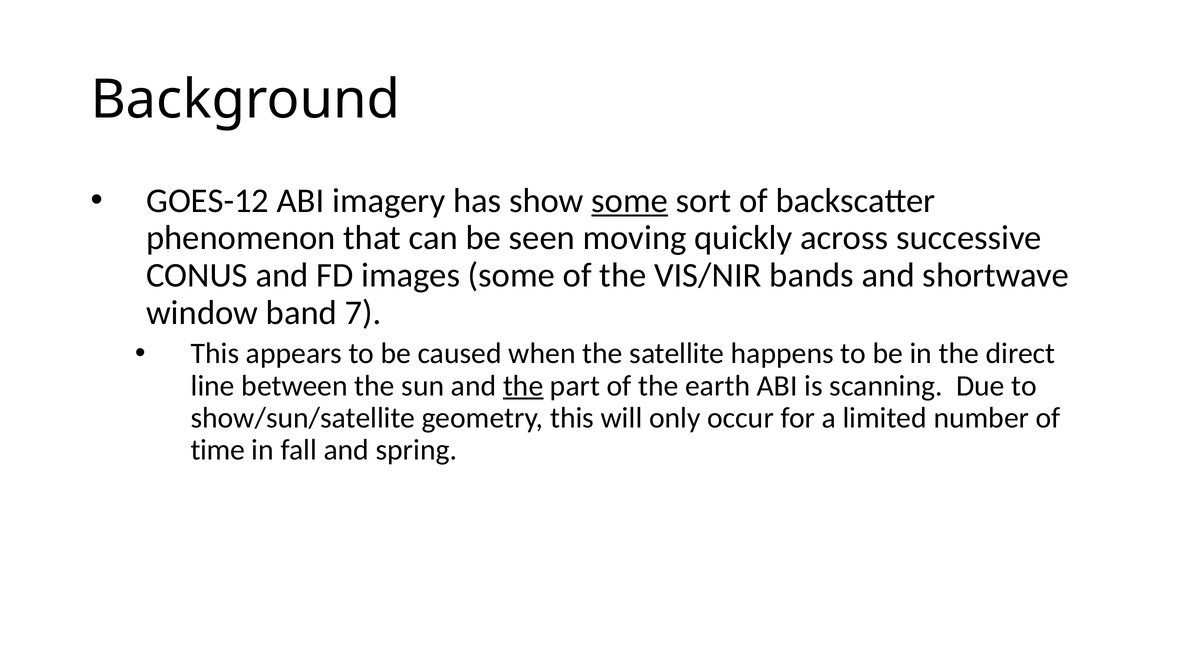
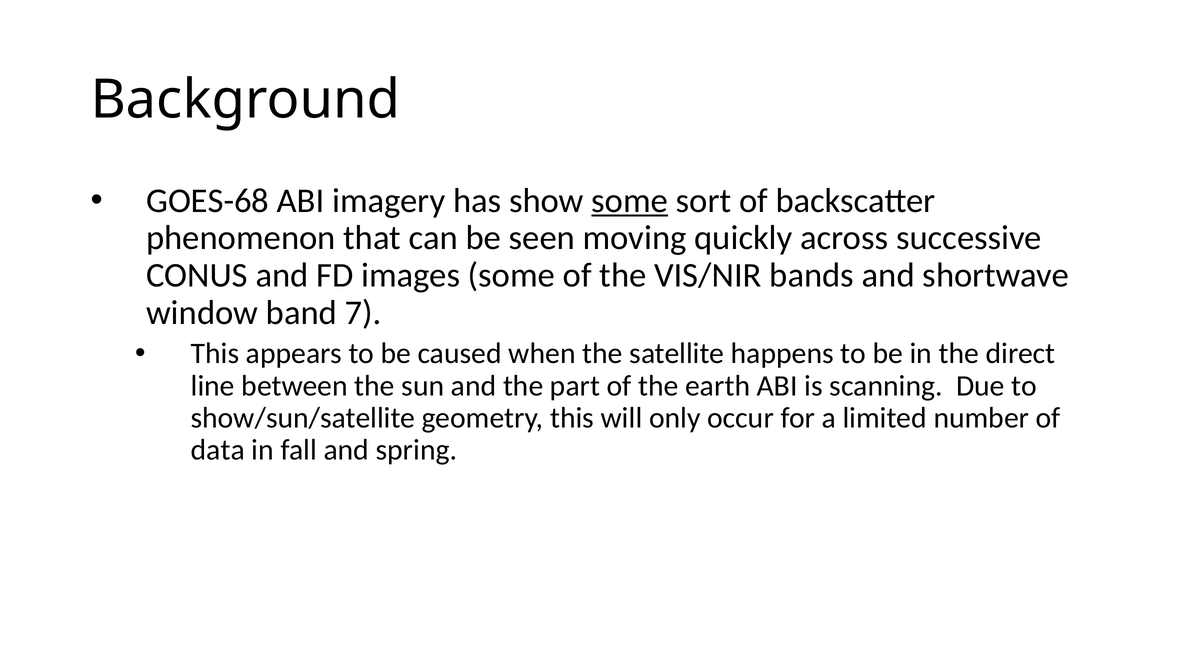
GOES-12: GOES-12 -> GOES-68
the at (523, 386) underline: present -> none
time: time -> data
